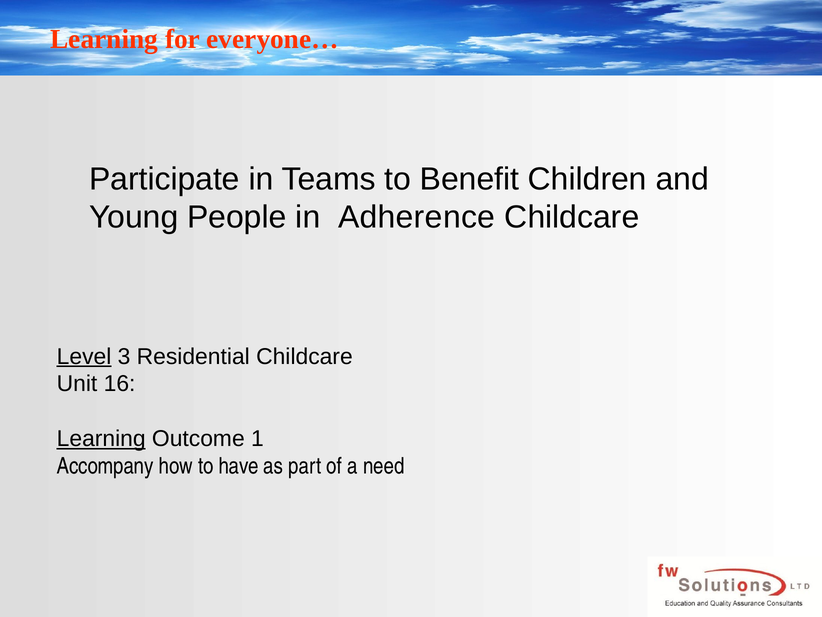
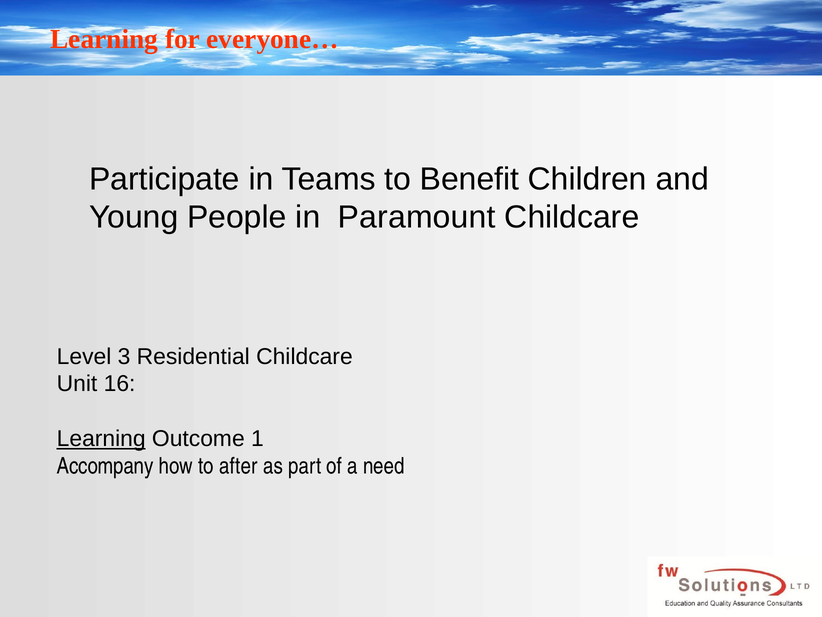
Adherence: Adherence -> Paramount
Level underline: present -> none
have: have -> after
